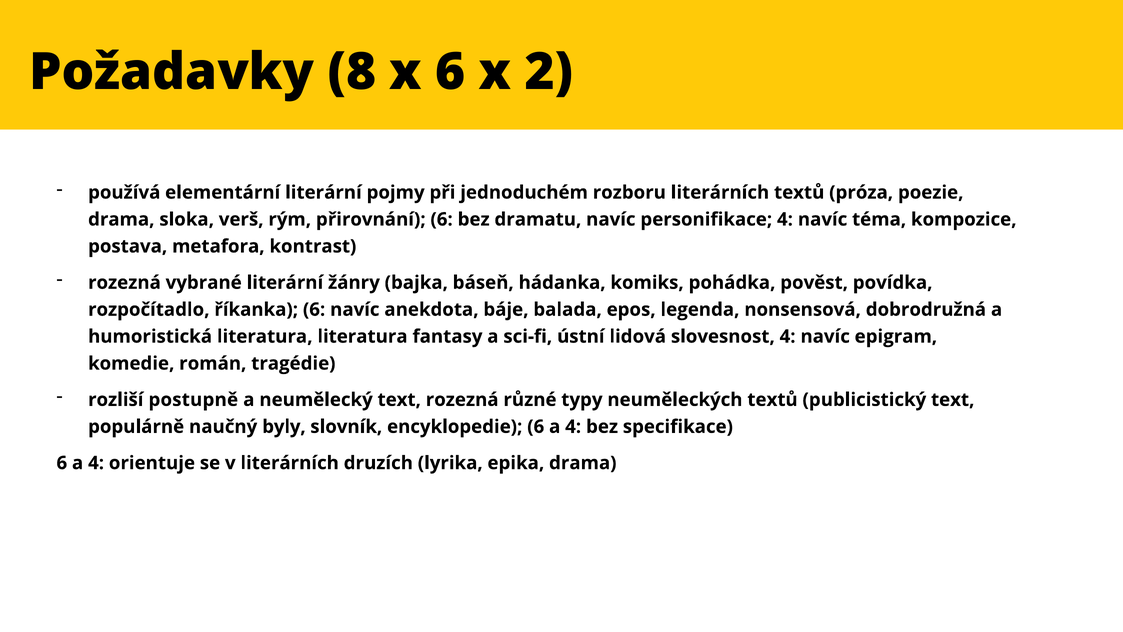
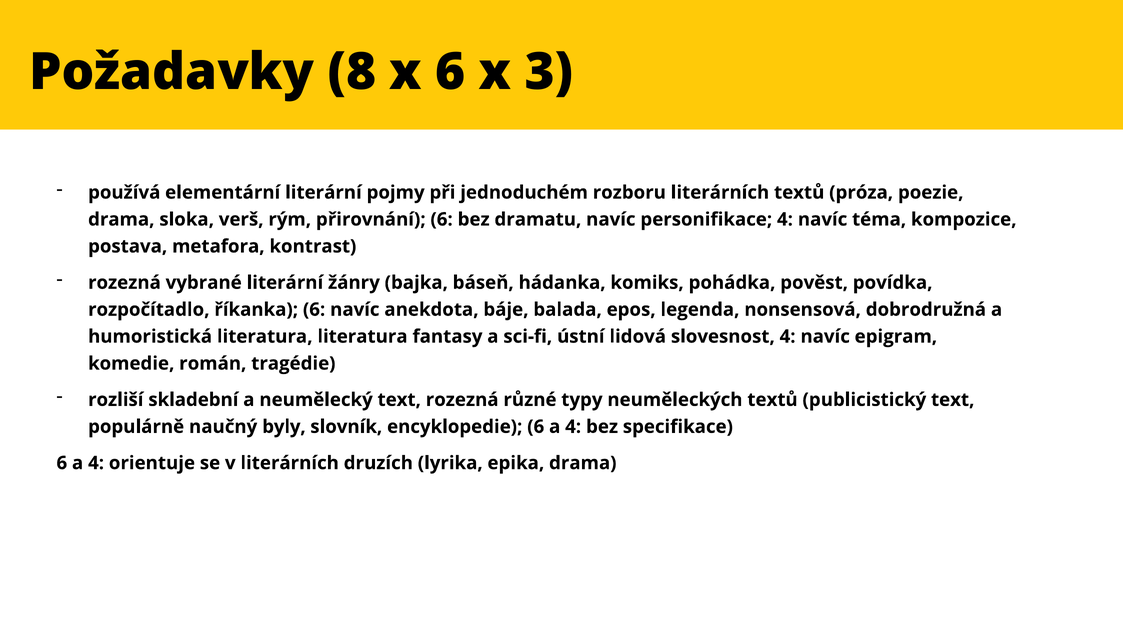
2: 2 -> 3
postupně: postupně -> skladební
